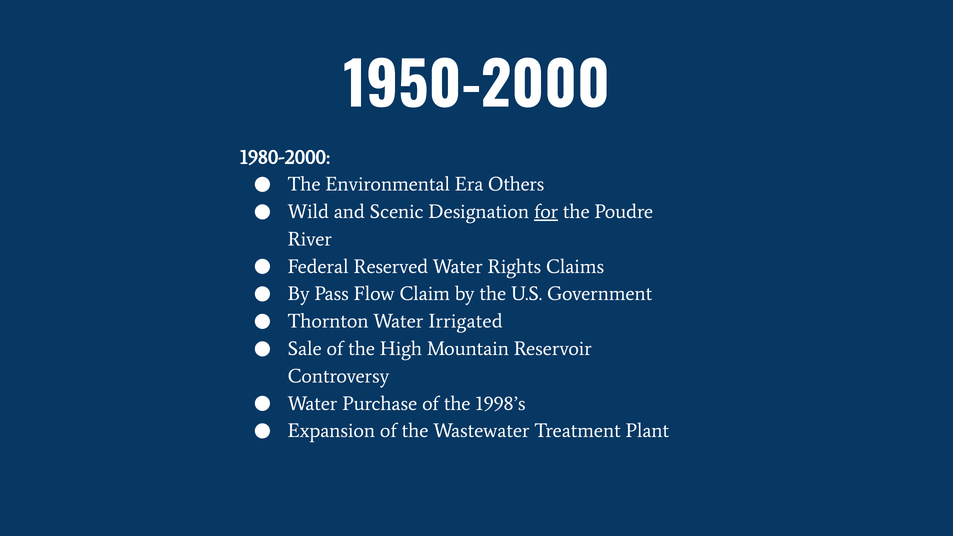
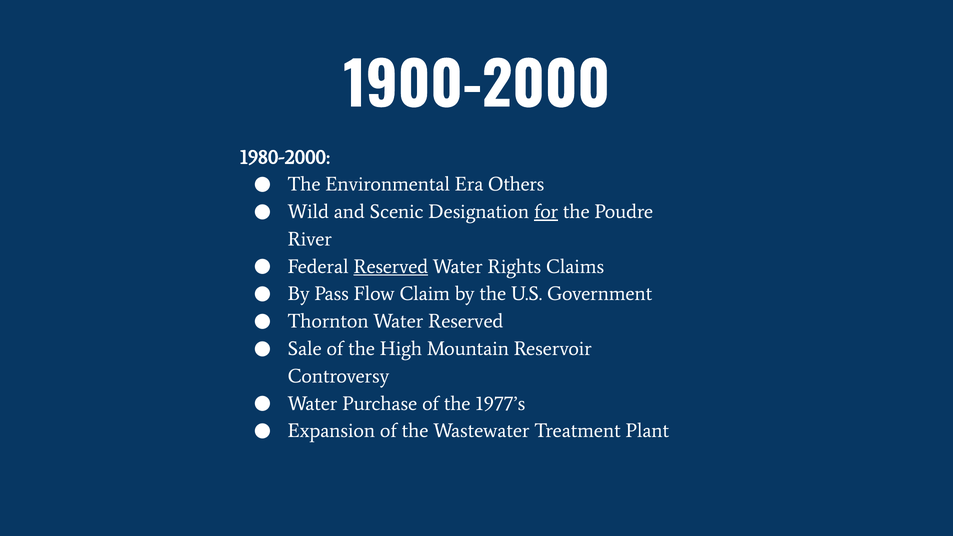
1950-2000: 1950-2000 -> 1900-2000
Reserved at (391, 267) underline: none -> present
Water Irrigated: Irrigated -> Reserved
1998’s: 1998’s -> 1977’s
